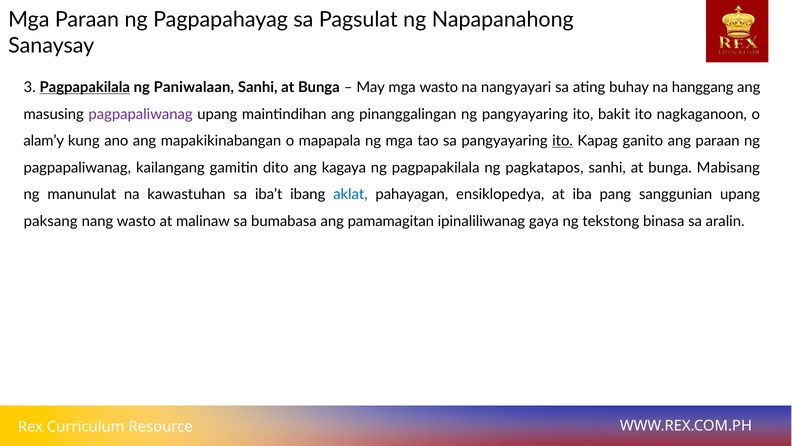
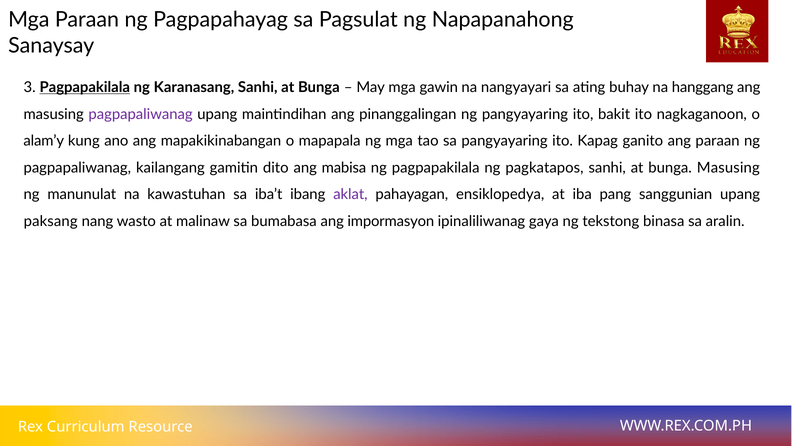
Paniwalaan: Paniwalaan -> Karanasang
mga wasto: wasto -> gawin
ito at (563, 141) underline: present -> none
kagaya: kagaya -> mabisa
bunga Mabisang: Mabisang -> Masusing
aklat colour: blue -> purple
pamamagitan: pamamagitan -> impormasyon
